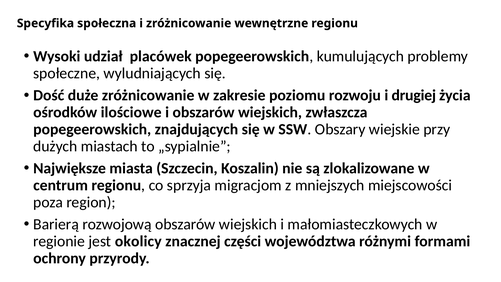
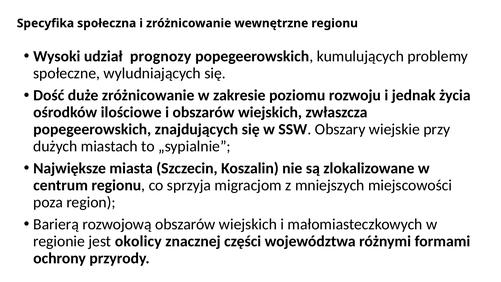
placówek: placówek -> prognozy
drugiej: drugiej -> jednak
